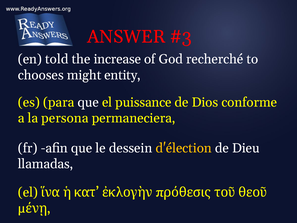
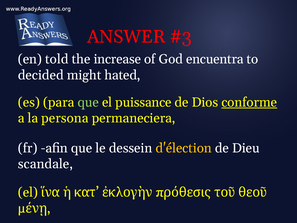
recherché: recherché -> encuentra
chooses: chooses -> decided
entity: entity -> hated
que at (88, 102) colour: white -> light green
conforme underline: none -> present
llamadas: llamadas -> scandale
